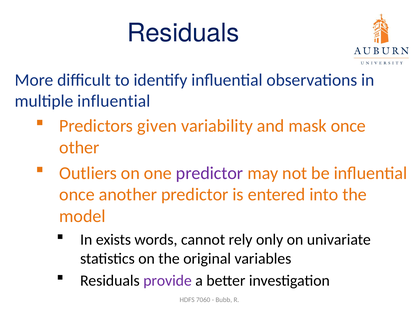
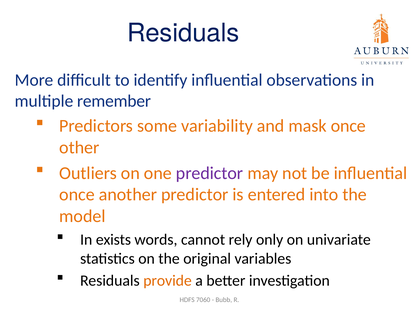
multiple influential: influential -> remember
given: given -> some
provide colour: purple -> orange
